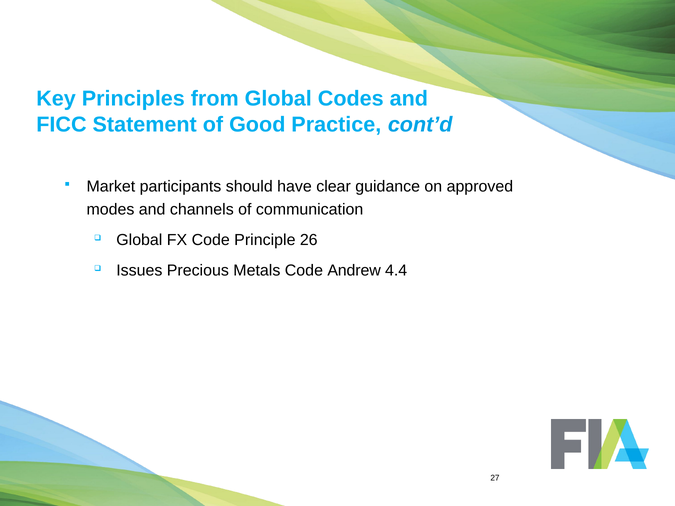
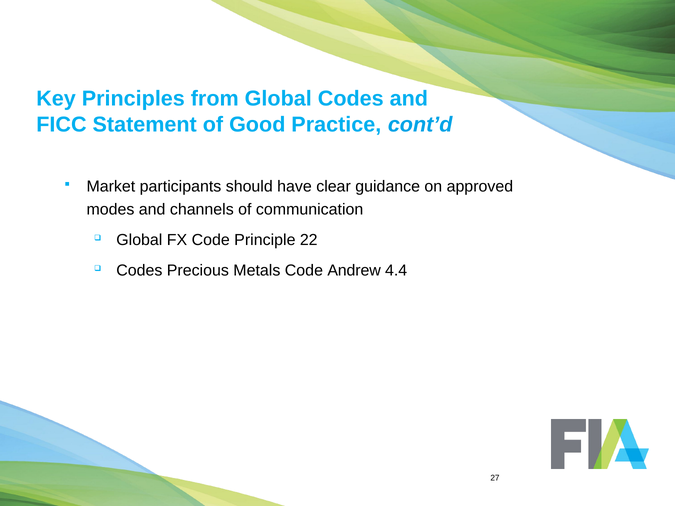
26: 26 -> 22
Issues at (139, 271): Issues -> Codes
